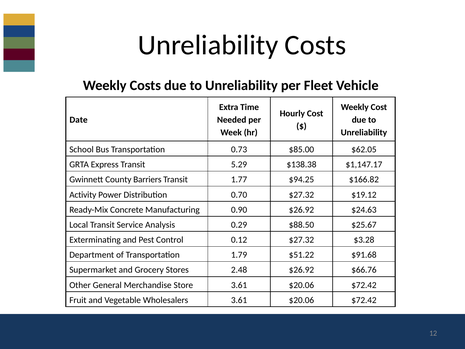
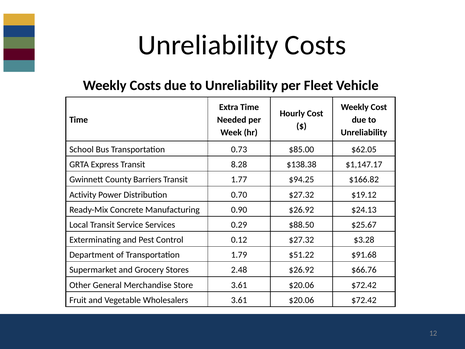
Date at (79, 120): Date -> Time
5.29: 5.29 -> 8.28
$24.63: $24.63 -> $24.13
Analysis: Analysis -> Services
